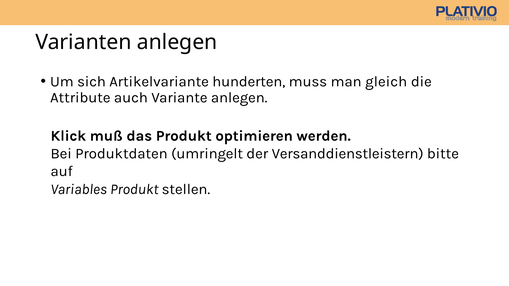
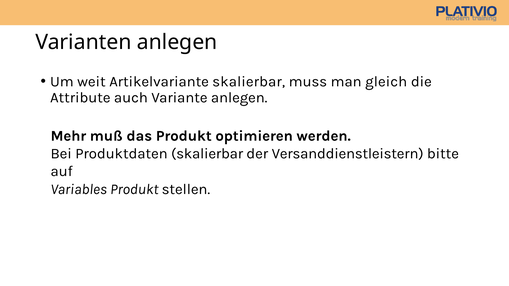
sich: sich -> weit
Artikelvariante hunderten: hunderten -> skalierbar
Klick: Klick -> Mehr
Produktdaten umringelt: umringelt -> skalierbar
